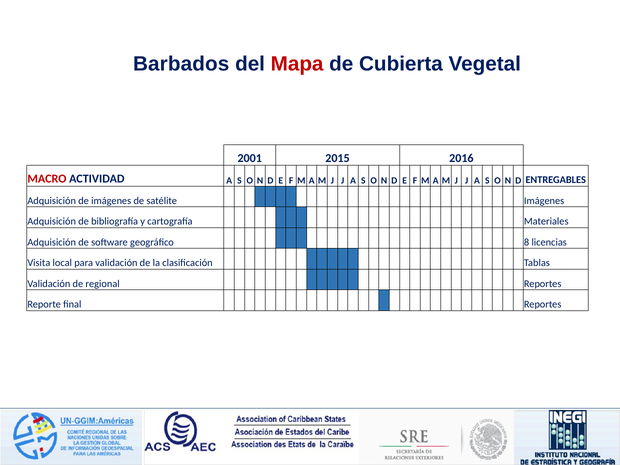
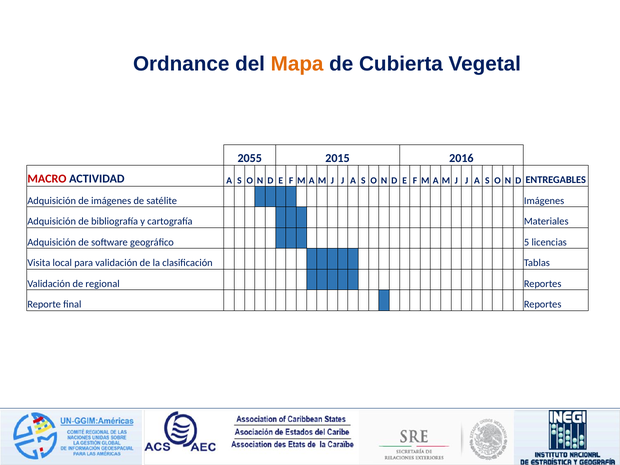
Barbados: Barbados -> Ordnance
Mapa colour: red -> orange
2001: 2001 -> 2055
8: 8 -> 5
